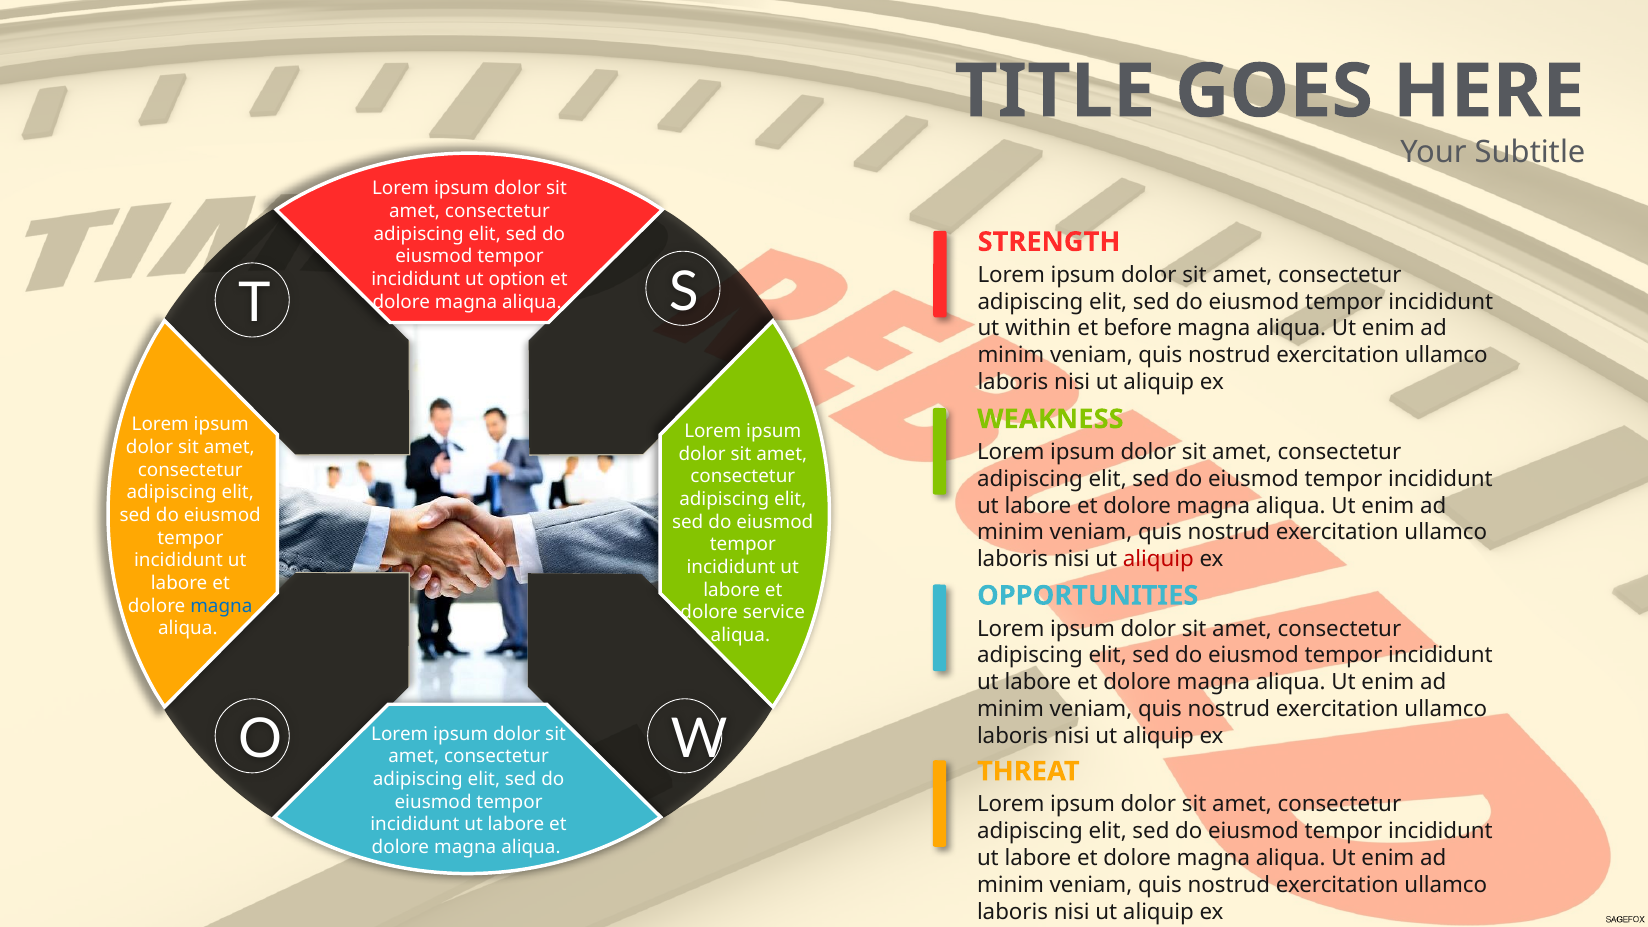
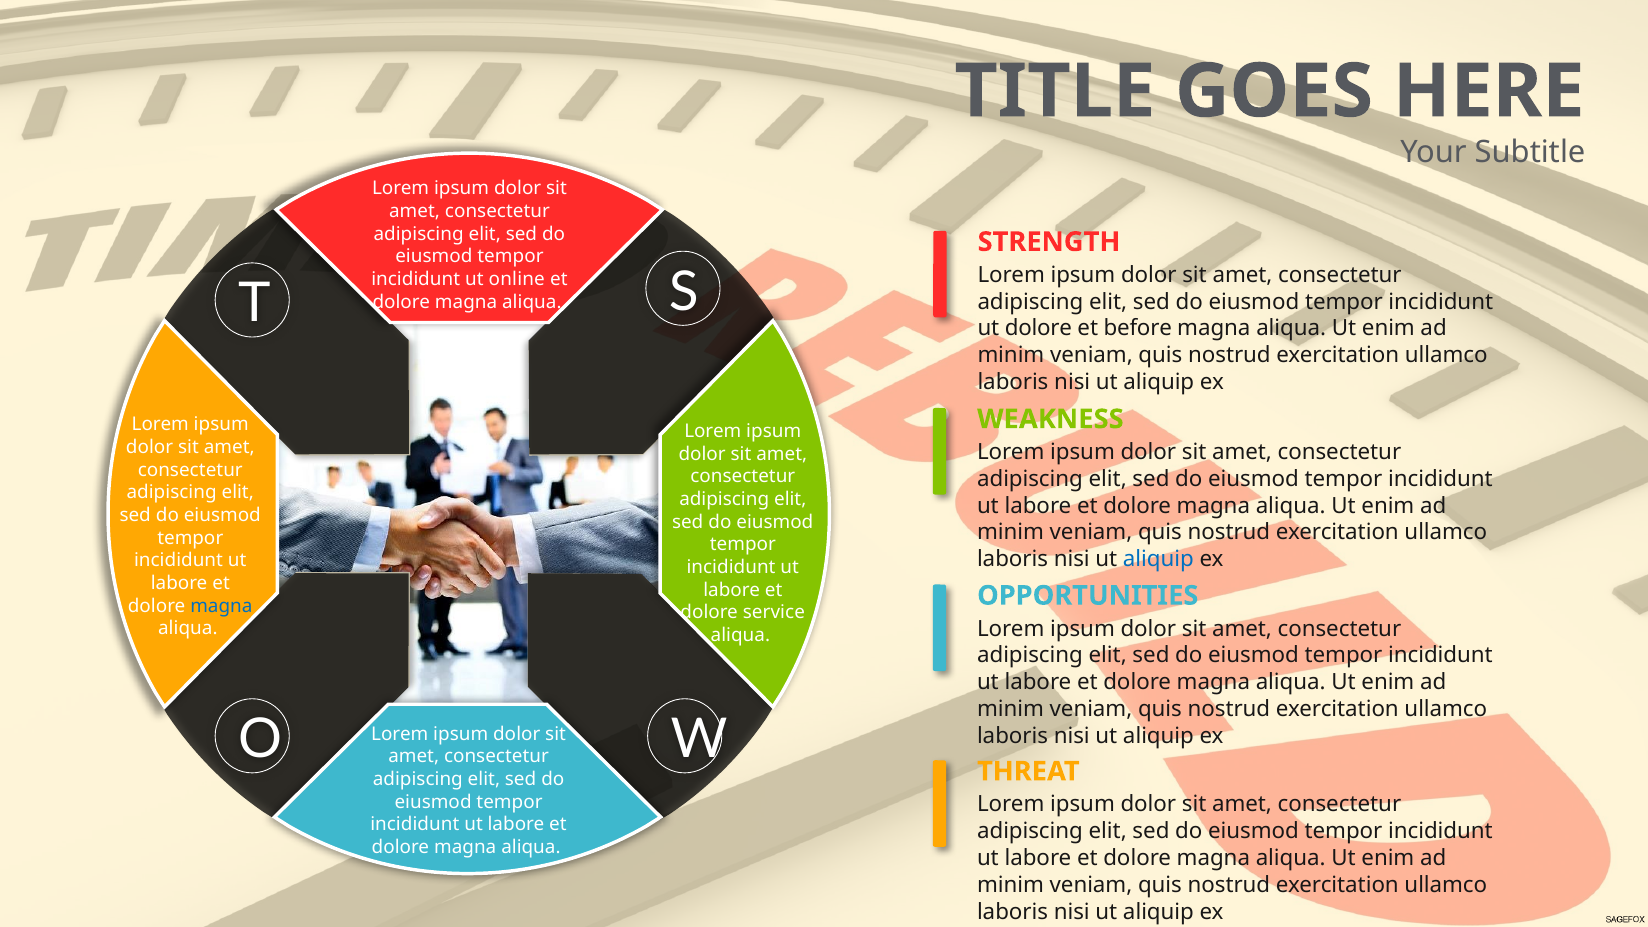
option: option -> online
ut within: within -> dolore
aliquip at (1158, 559) colour: red -> blue
